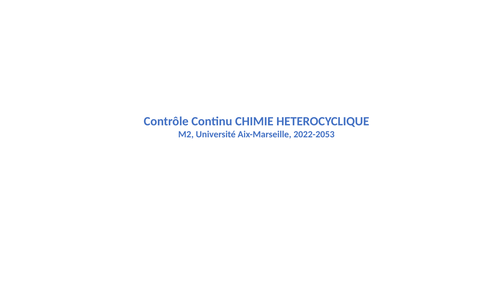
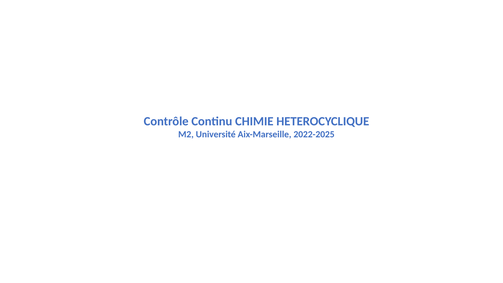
2022-2053: 2022-2053 -> 2022-2025
